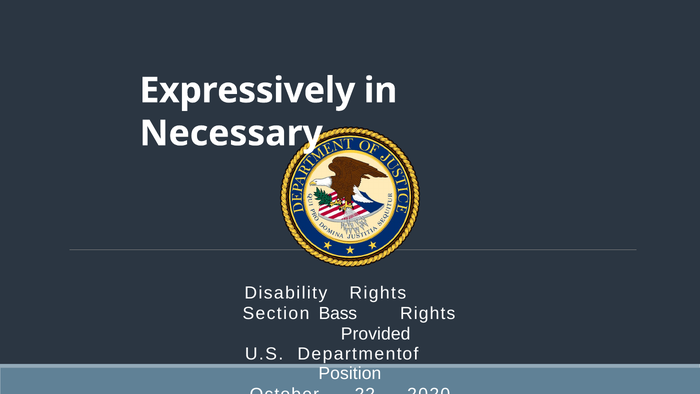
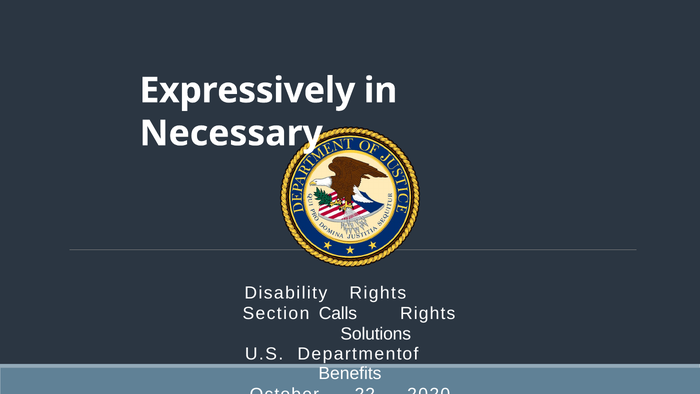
Bass: Bass -> Calls
Provided: Provided -> Solutions
Position: Position -> Benefits
